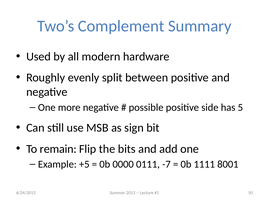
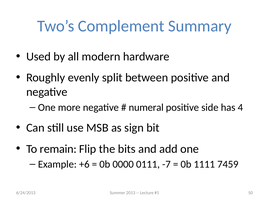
possible: possible -> numeral
5: 5 -> 4
+5: +5 -> +6
8001: 8001 -> 7459
